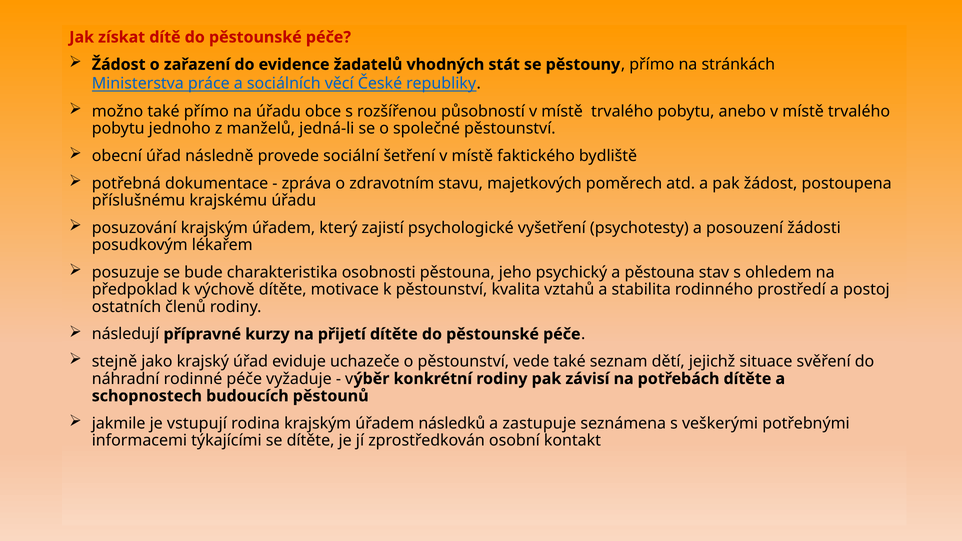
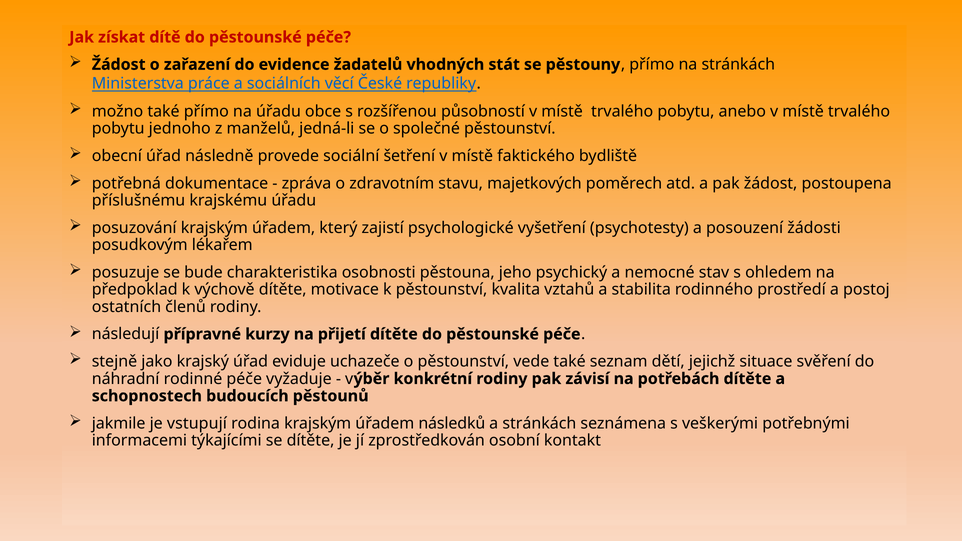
a pěstouna: pěstouna -> nemocné
a zastupuje: zastupuje -> stránkách
